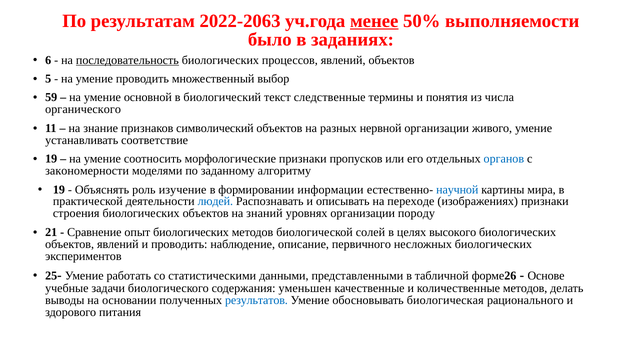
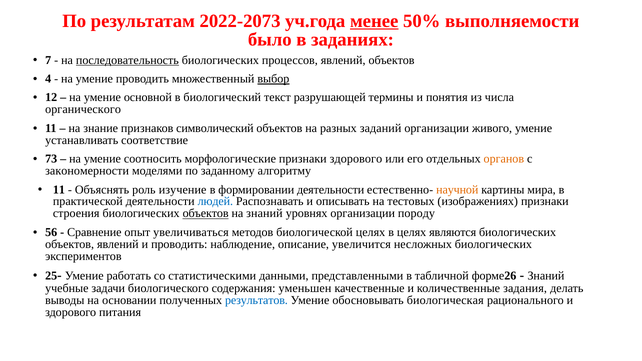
2022-2063: 2022-2063 -> 2022-2073
6: 6 -> 7
5: 5 -> 4
выбор underline: none -> present
59: 59 -> 12
следственные: следственные -> разрушающей
нервной: нервной -> заданий
19 at (51, 159): 19 -> 73
признаки пропусков: пропусков -> здорового
органов colour: blue -> orange
19 at (59, 190): 19 -> 11
формировании информации: информации -> деятельности
научной colour: blue -> orange
переходе: переходе -> тестовых
объектов at (206, 214) underline: none -> present
21: 21 -> 56
опыт биологических: биологических -> увеличиваться
биологической солей: солей -> целях
высокого: высокого -> являются
первичного: первичного -> увеличится
Основе at (546, 276): Основе -> Знаний
количественные методов: методов -> задания
